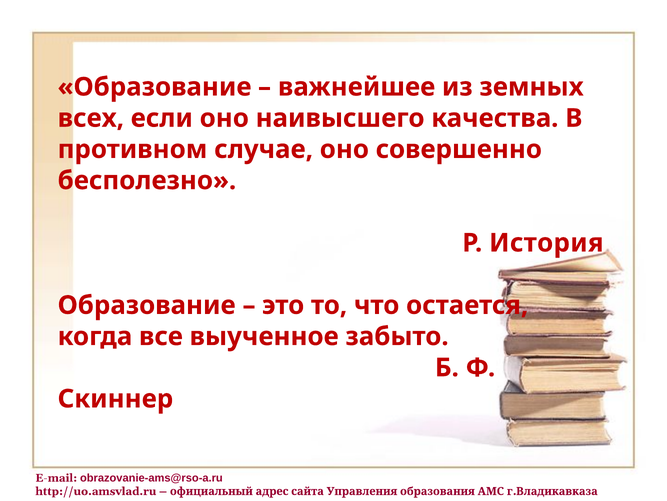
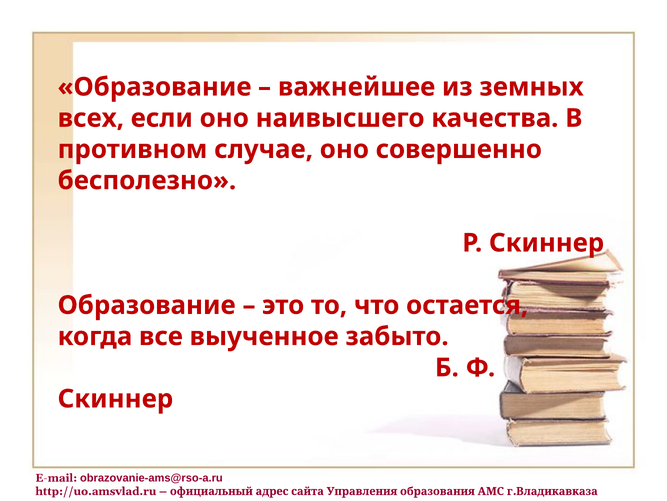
Р История: История -> Скиннер
